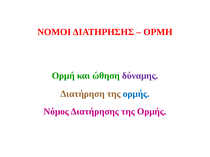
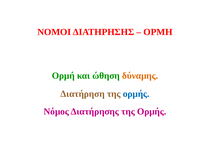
δύναμης colour: purple -> orange
